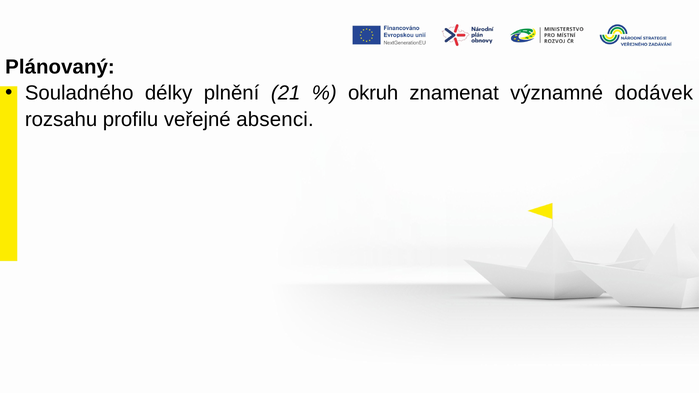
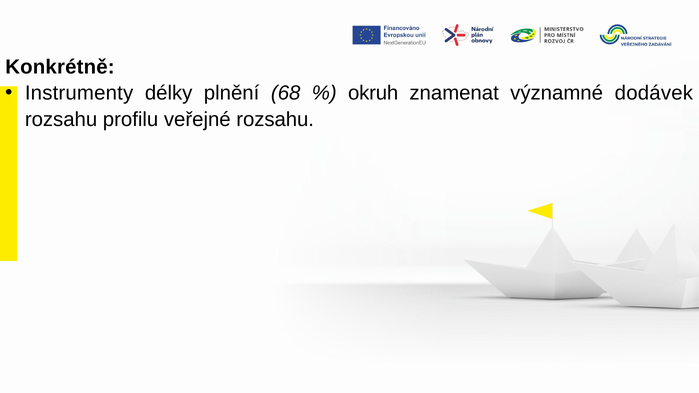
Plánovaný: Plánovaný -> Konkrétně
Souladného: Souladného -> Instrumenty
21: 21 -> 68
veřejné absenci: absenci -> rozsahu
